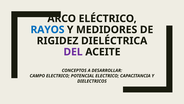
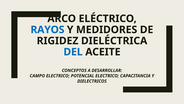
DEL colour: purple -> blue
